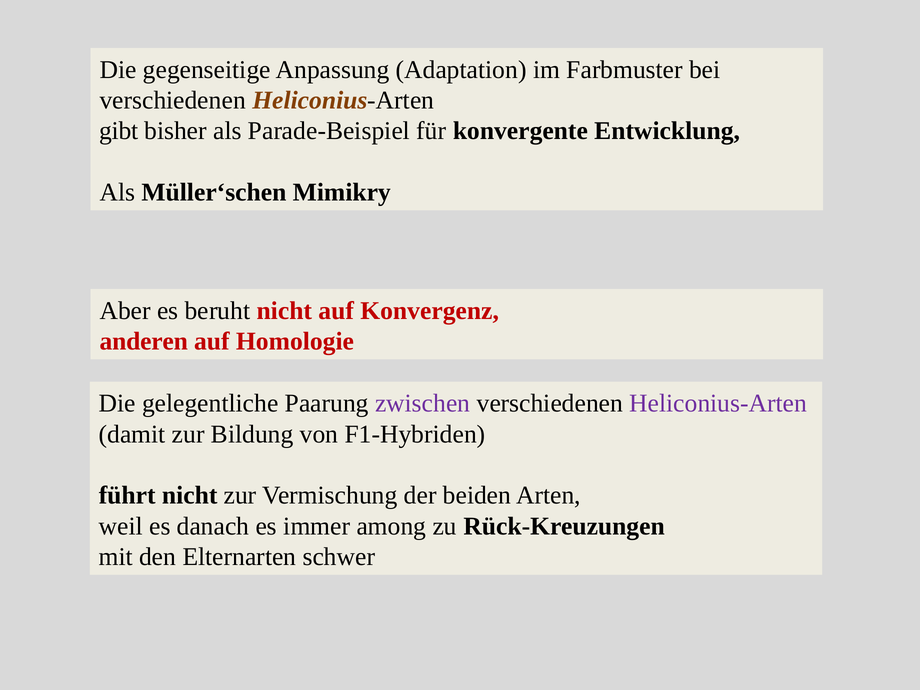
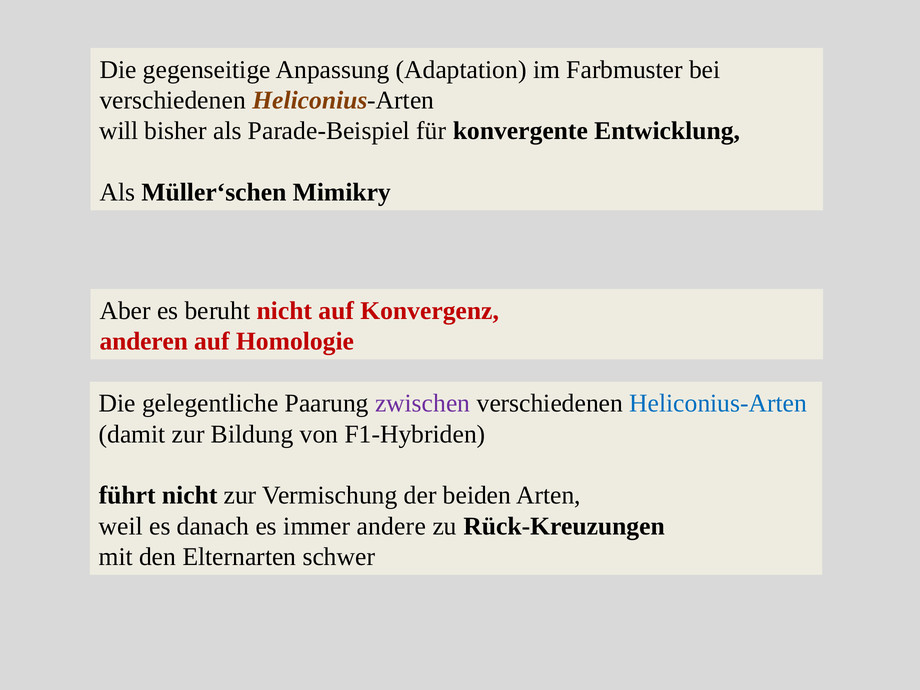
gibt: gibt -> will
Heliconius-Arten at (718, 403) colour: purple -> blue
among: among -> andere
